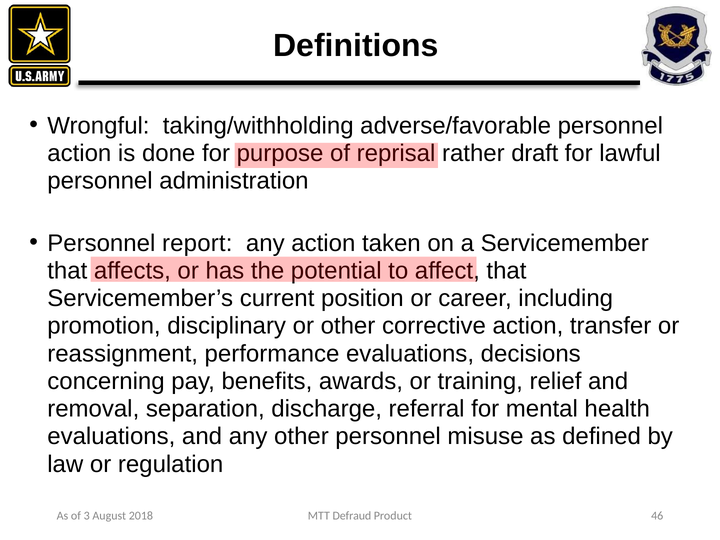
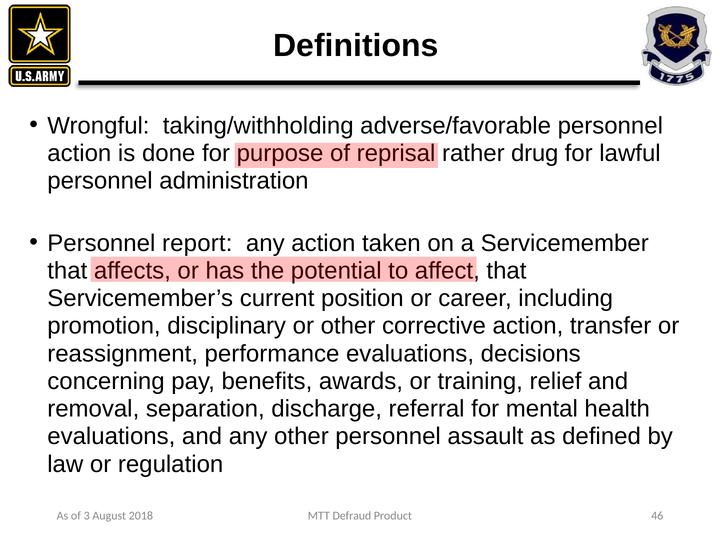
draft: draft -> drug
misuse: misuse -> assault
